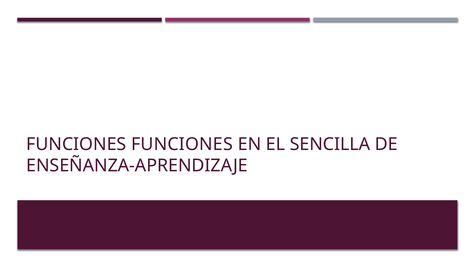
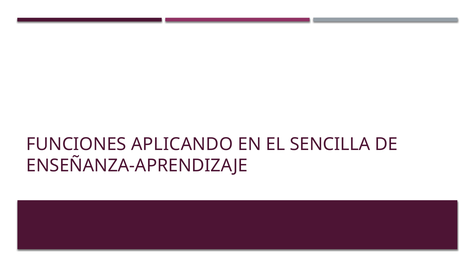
FUNCIONES FUNCIONES: FUNCIONES -> APLICANDO
